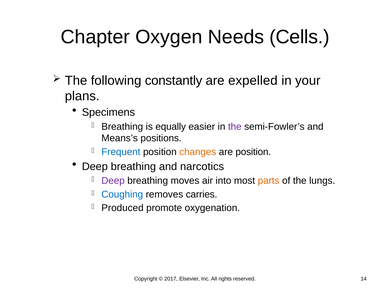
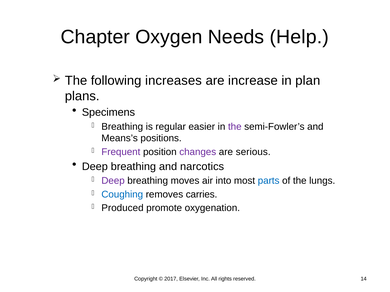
Cells: Cells -> Help
constantly: constantly -> increases
expelled: expelled -> increase
your: your -> plan
equally: equally -> regular
Frequent colour: blue -> purple
changes colour: orange -> purple
are position: position -> serious
parts colour: orange -> blue
